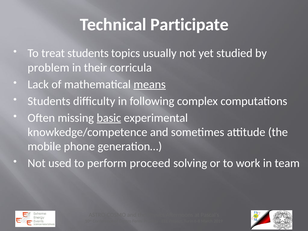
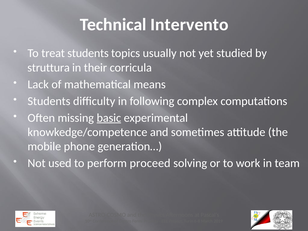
Participate: Participate -> Intervento
problem: problem -> struttura
means underline: present -> none
